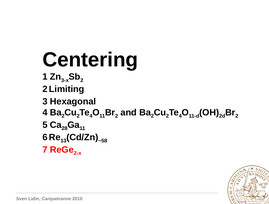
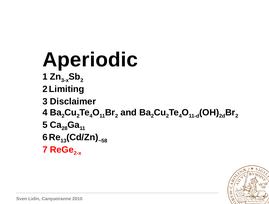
Centering: Centering -> Aperiodic
Hexagonal: Hexagonal -> Disclaimer
